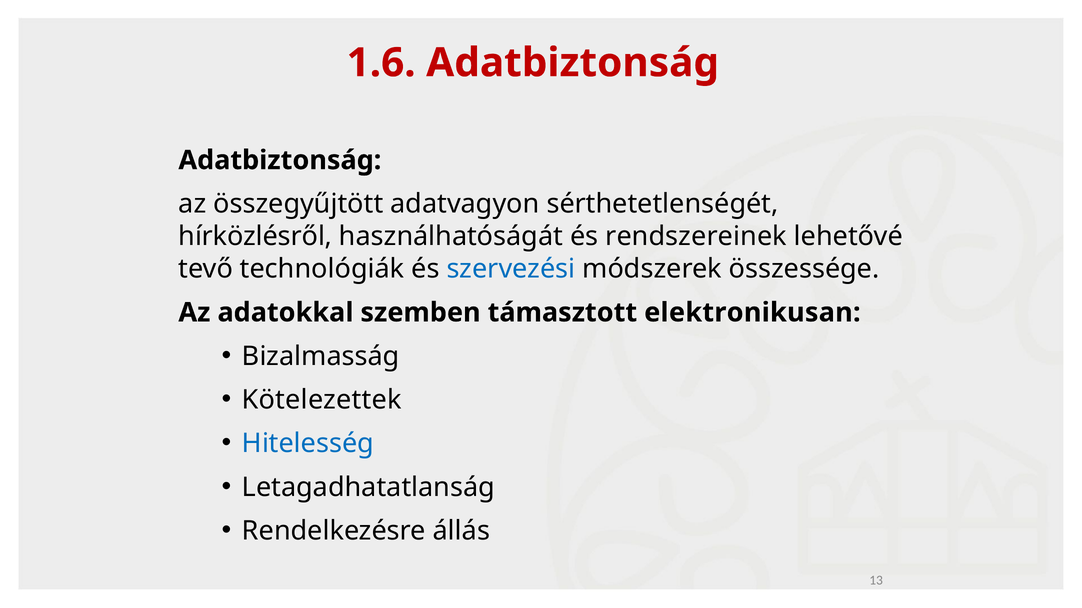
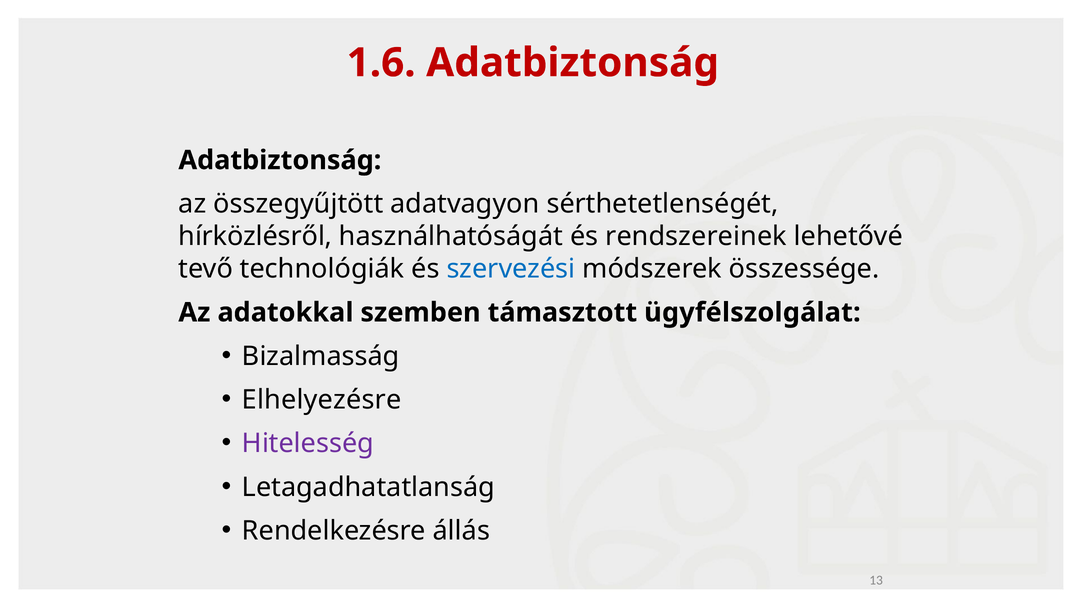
elektronikusan: elektronikusan -> ügyfélszolgálat
Kötelezettek: Kötelezettek -> Elhelyezésre
Hitelesség colour: blue -> purple
